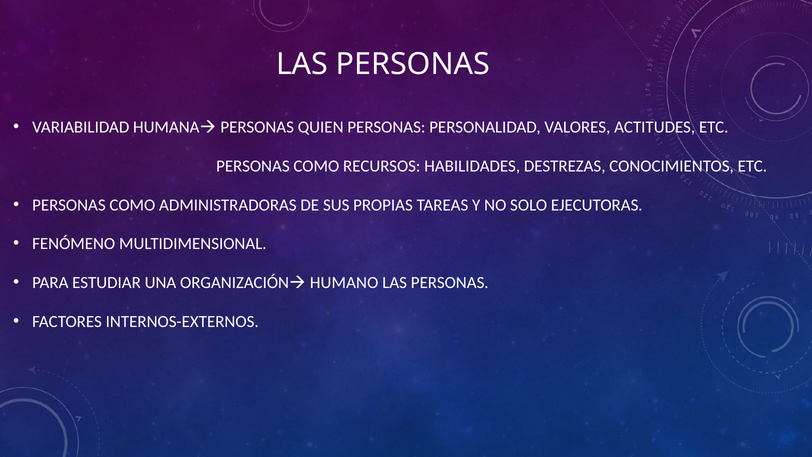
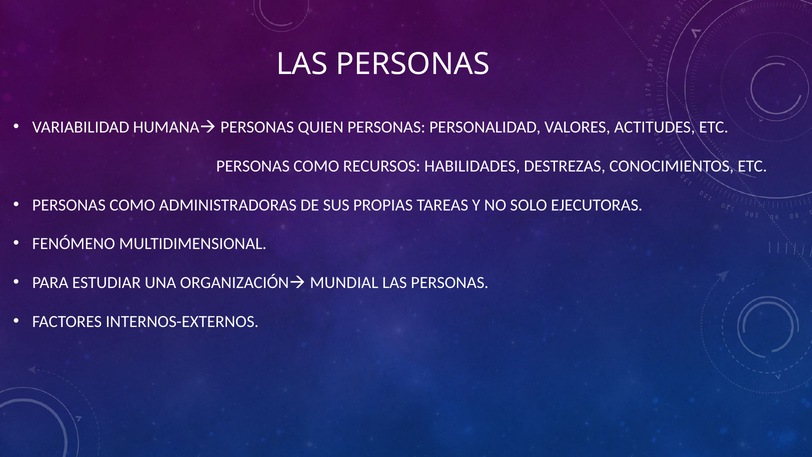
HUMANO: HUMANO -> MUNDIAL
